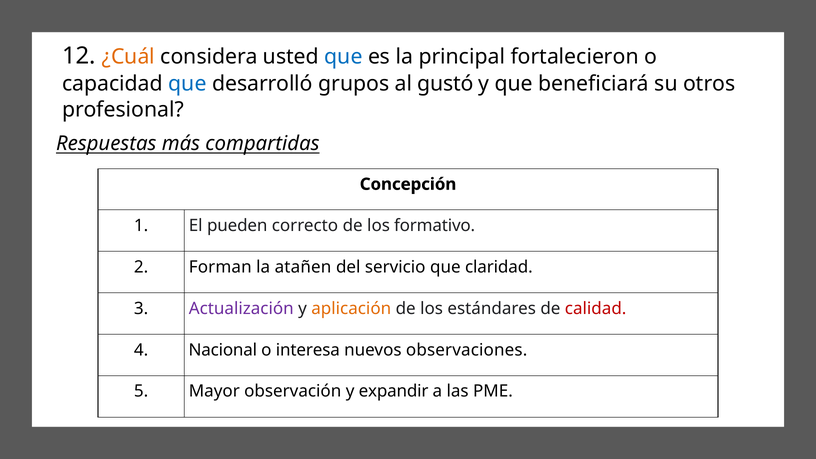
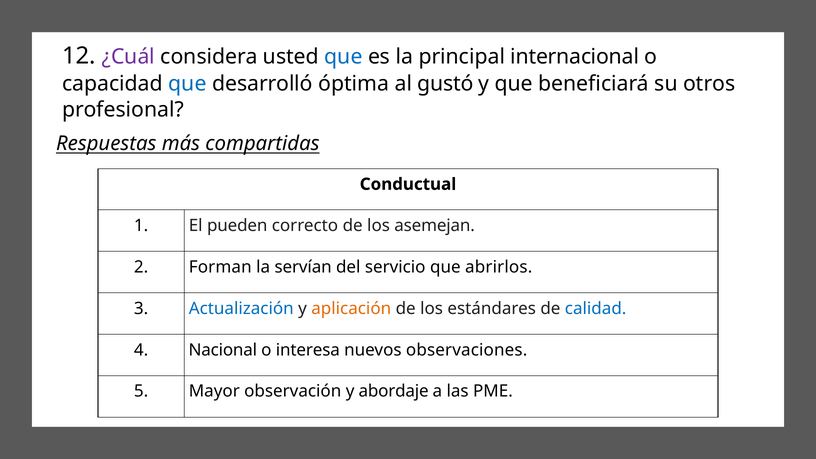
¿Cuál colour: orange -> purple
fortalecieron: fortalecieron -> internacional
grupos: grupos -> óptima
Concepción: Concepción -> Conductual
formativo: formativo -> asemejan
atañen: atañen -> servían
claridad: claridad -> abrirlos
Actualización colour: purple -> blue
calidad colour: red -> blue
expandir: expandir -> abordaje
